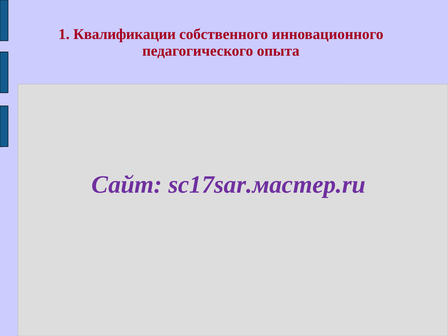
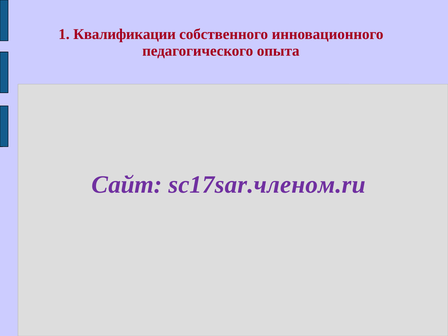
sc17sar.мастер.ru: sc17sar.мастер.ru -> sc17sar.членом.ru
